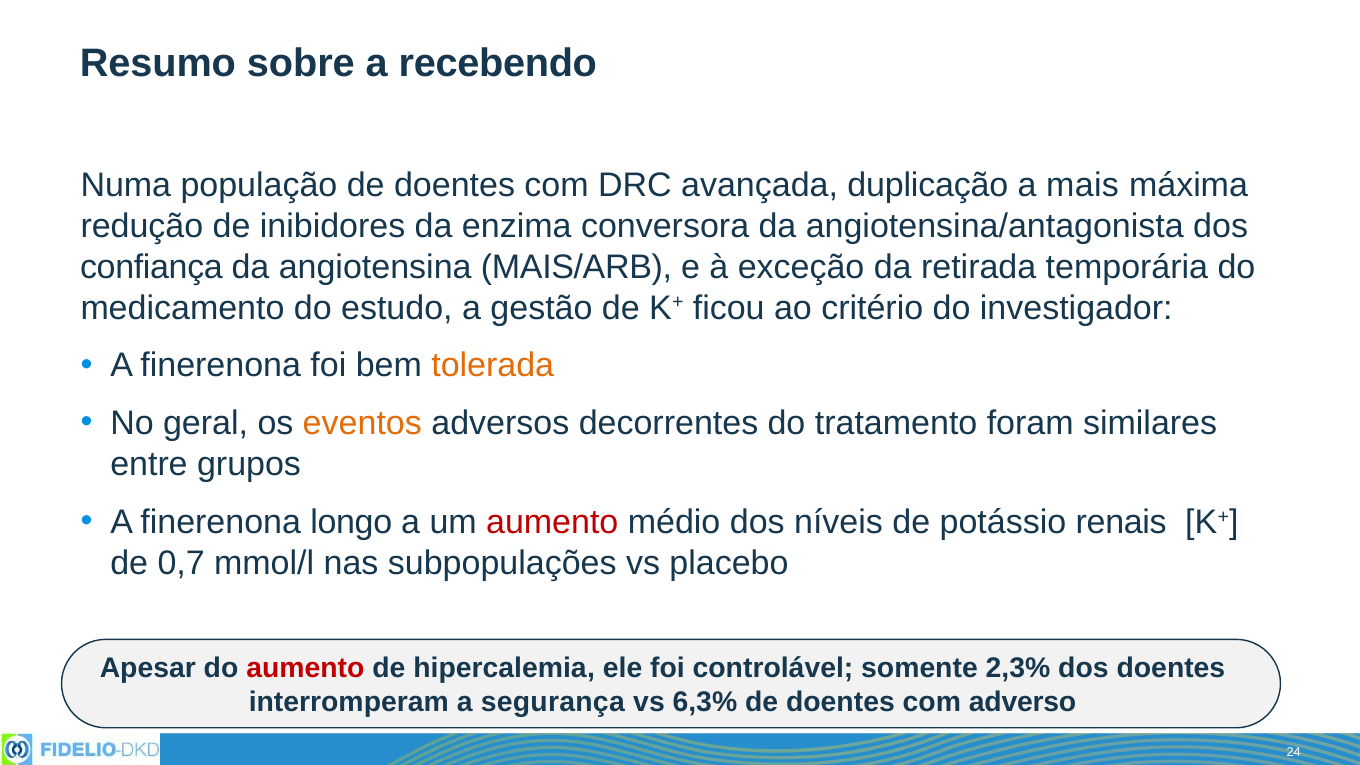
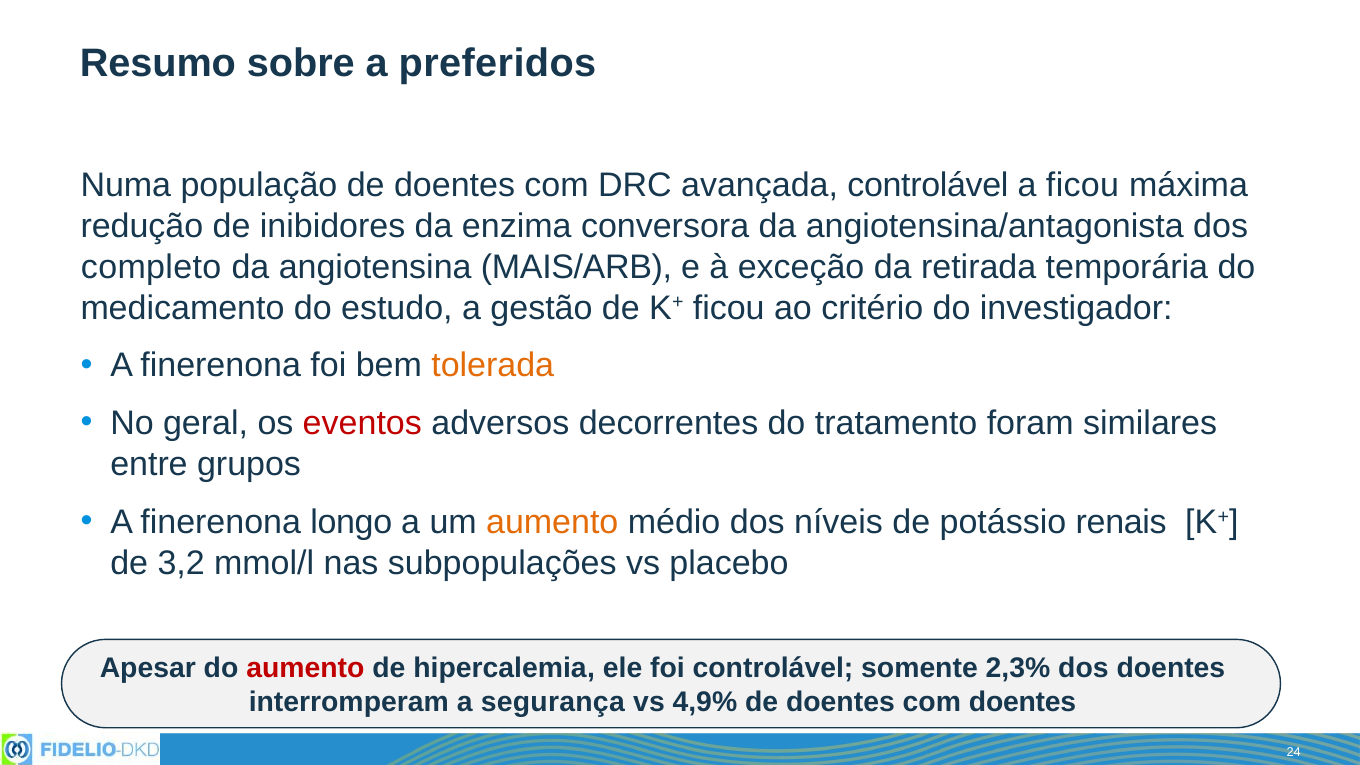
recebendo: recebendo -> preferidos
avançada duplicação: duplicação -> controlável
a mais: mais -> ficou
confiança: confiança -> completo
eventos colour: orange -> red
aumento at (552, 522) colour: red -> orange
0,7: 0,7 -> 3,2
6,3%: 6,3% -> 4,9%
com adverso: adverso -> doentes
